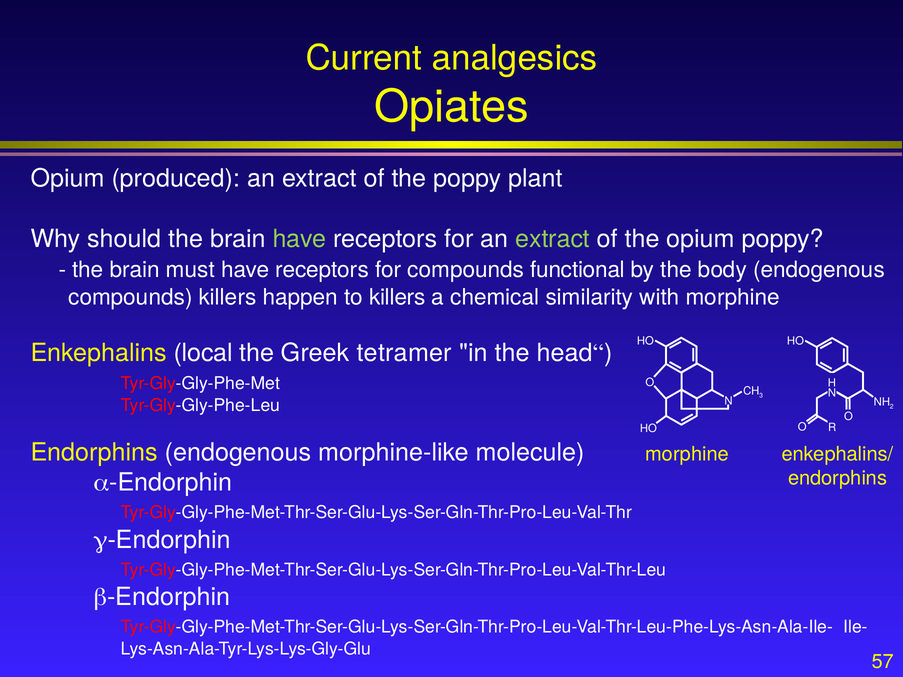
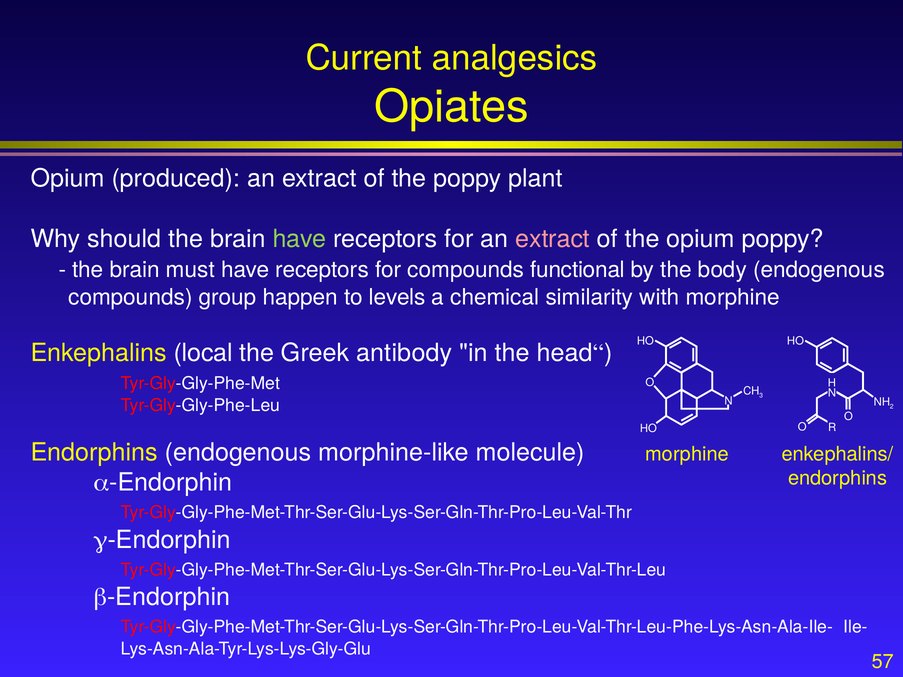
extract at (553, 239) colour: light green -> pink
compounds killers: killers -> group
to killers: killers -> levels
tetramer: tetramer -> antibody
